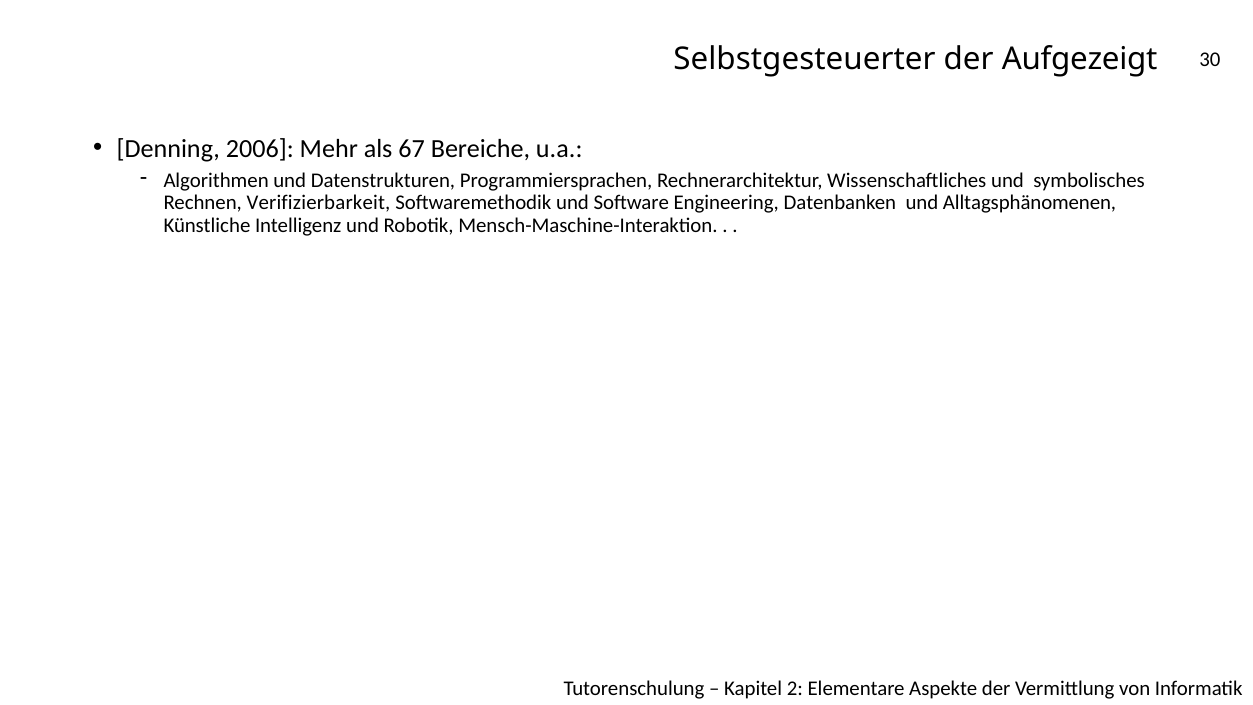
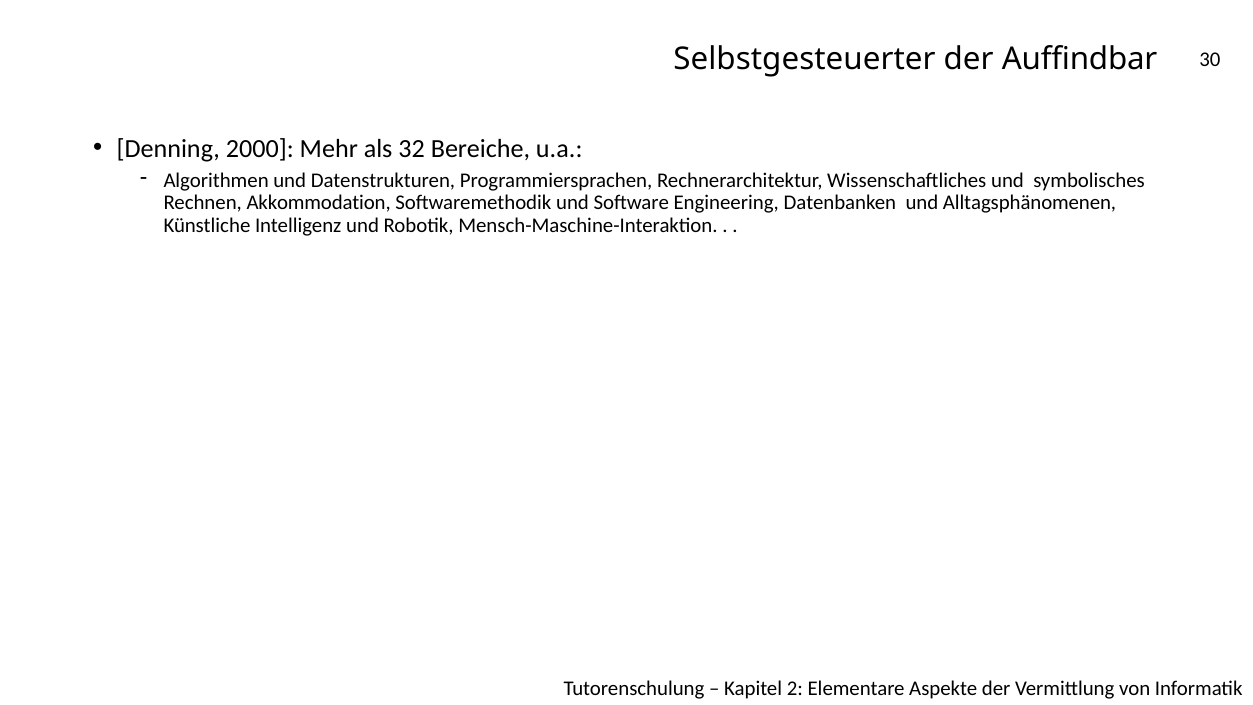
Aufgezeigt: Aufgezeigt -> Auffindbar
2006: 2006 -> 2000
67: 67 -> 32
Verifizierbarkeit: Verifizierbarkeit -> Akkommodation
